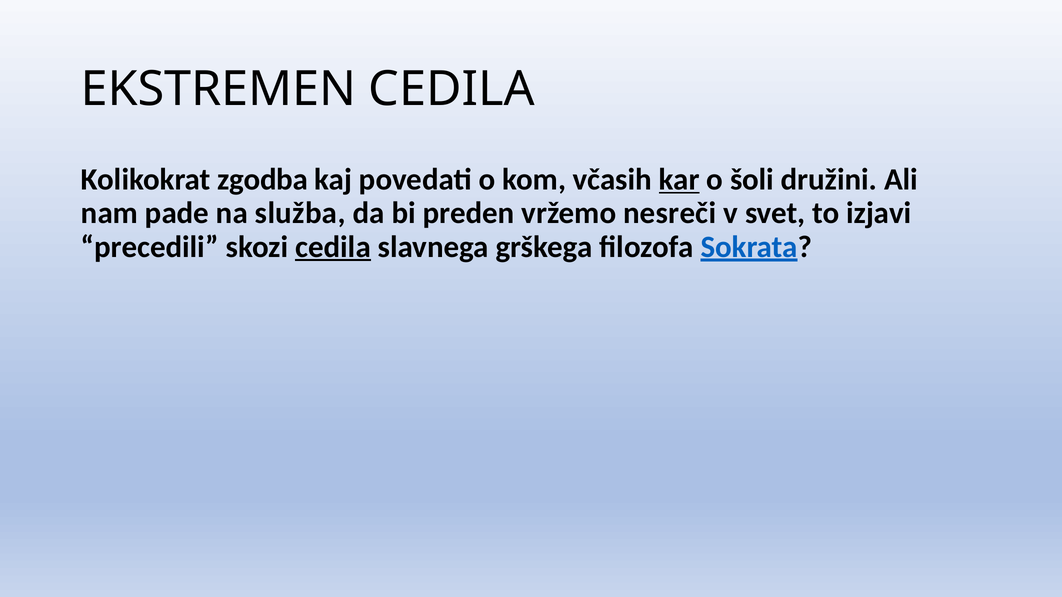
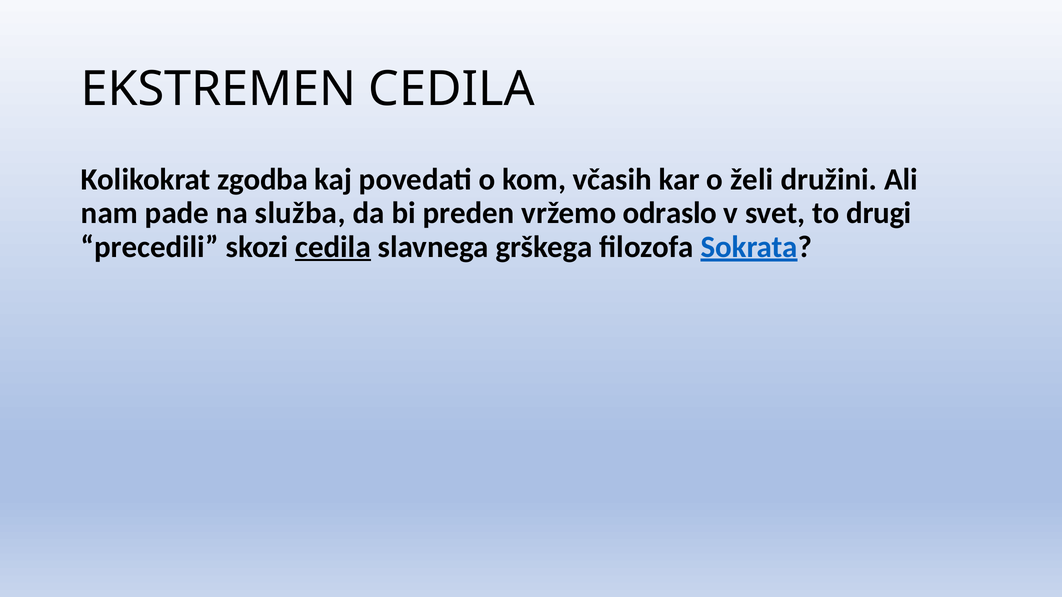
kar underline: present -> none
šoli: šoli -> želi
nesreči: nesreči -> odraslo
izjavi: izjavi -> drugi
